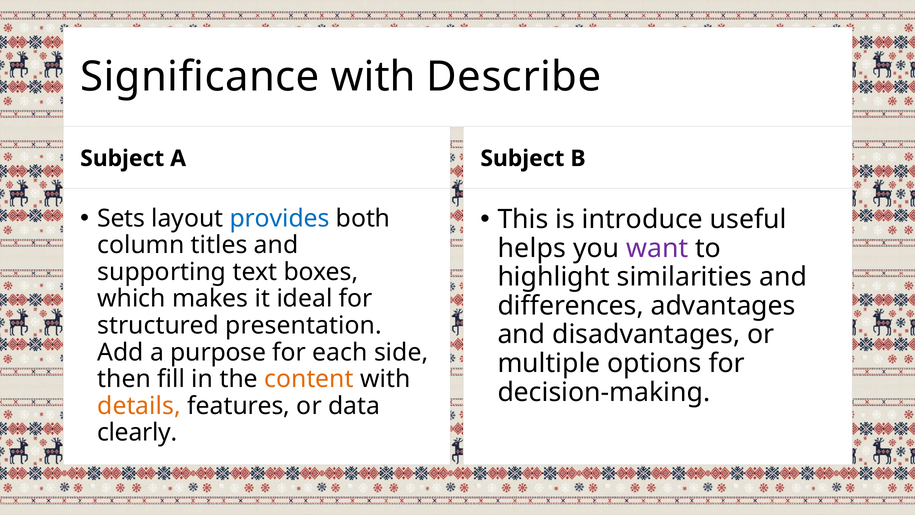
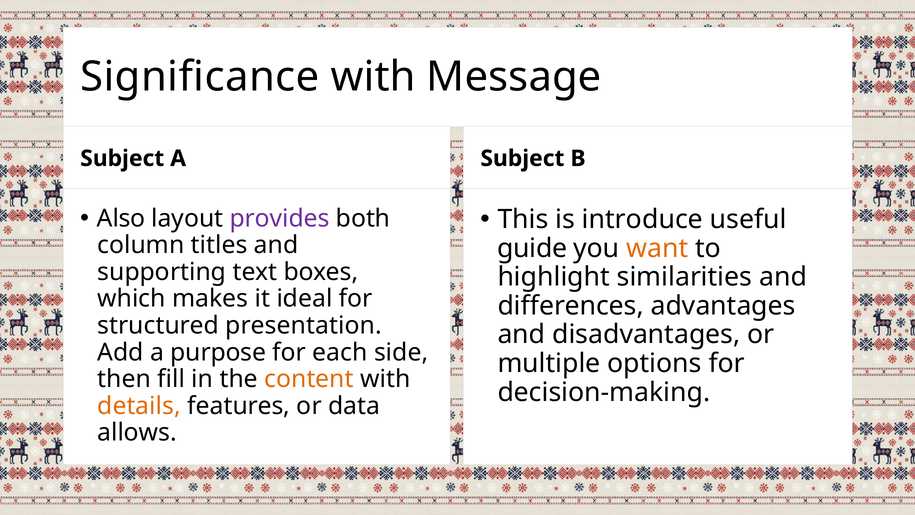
Describe: Describe -> Message
Sets: Sets -> Also
provides colour: blue -> purple
helps: helps -> guide
want colour: purple -> orange
clearly: clearly -> allows
